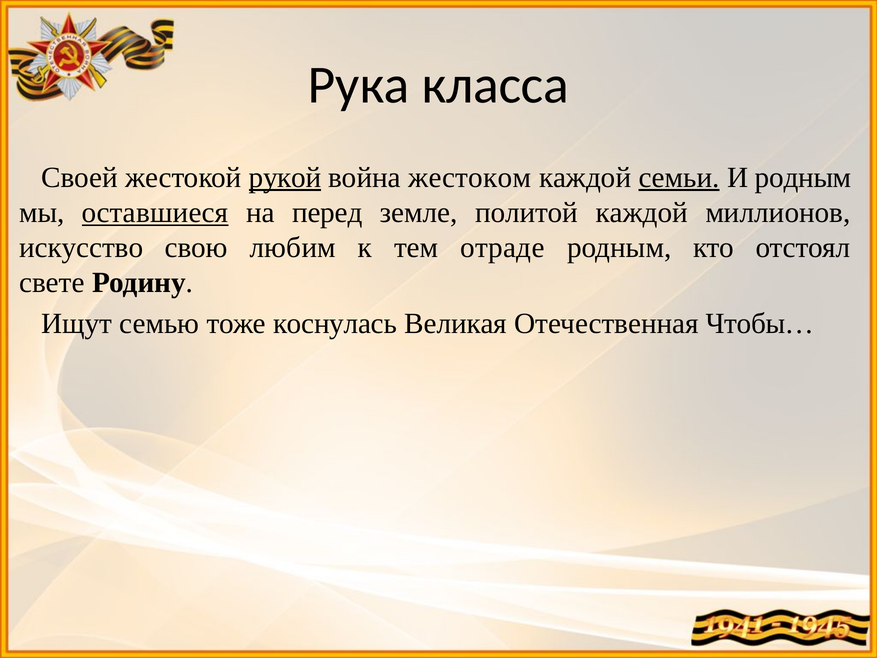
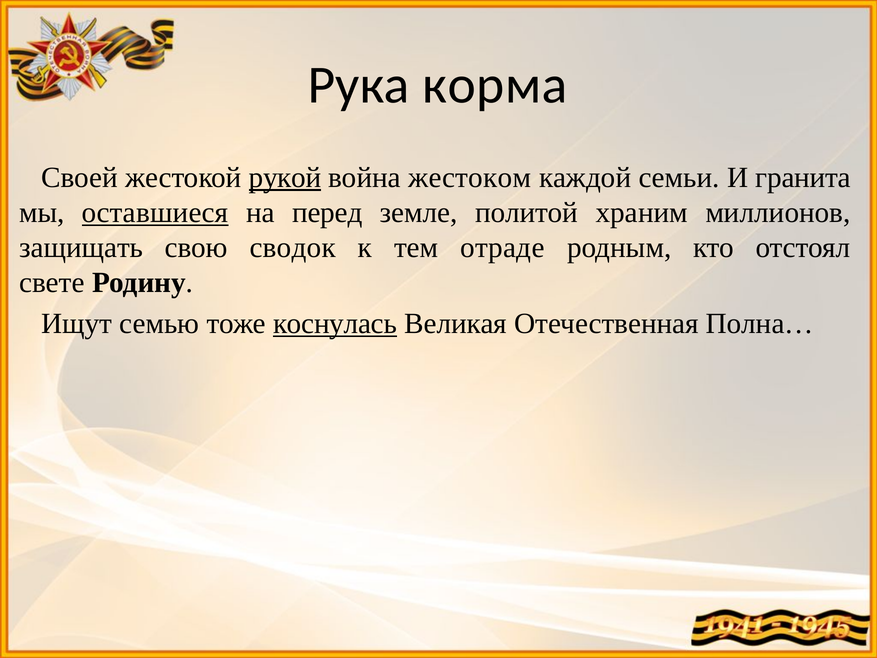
класса: класса -> корма
семьи underline: present -> none
И родным: родным -> гранита
политой каждой: каждой -> храним
искусство: искусство -> защищать
любим: любим -> сводок
коснулась underline: none -> present
Чтобы…: Чтобы… -> Полна…
